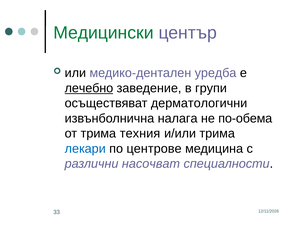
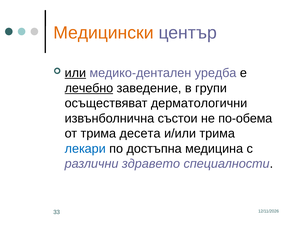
Медицински colour: green -> orange
или underline: none -> present
налага: налага -> състои
техния: техния -> десета
центрове: центрове -> достъпна
насочват: насочват -> здравето
